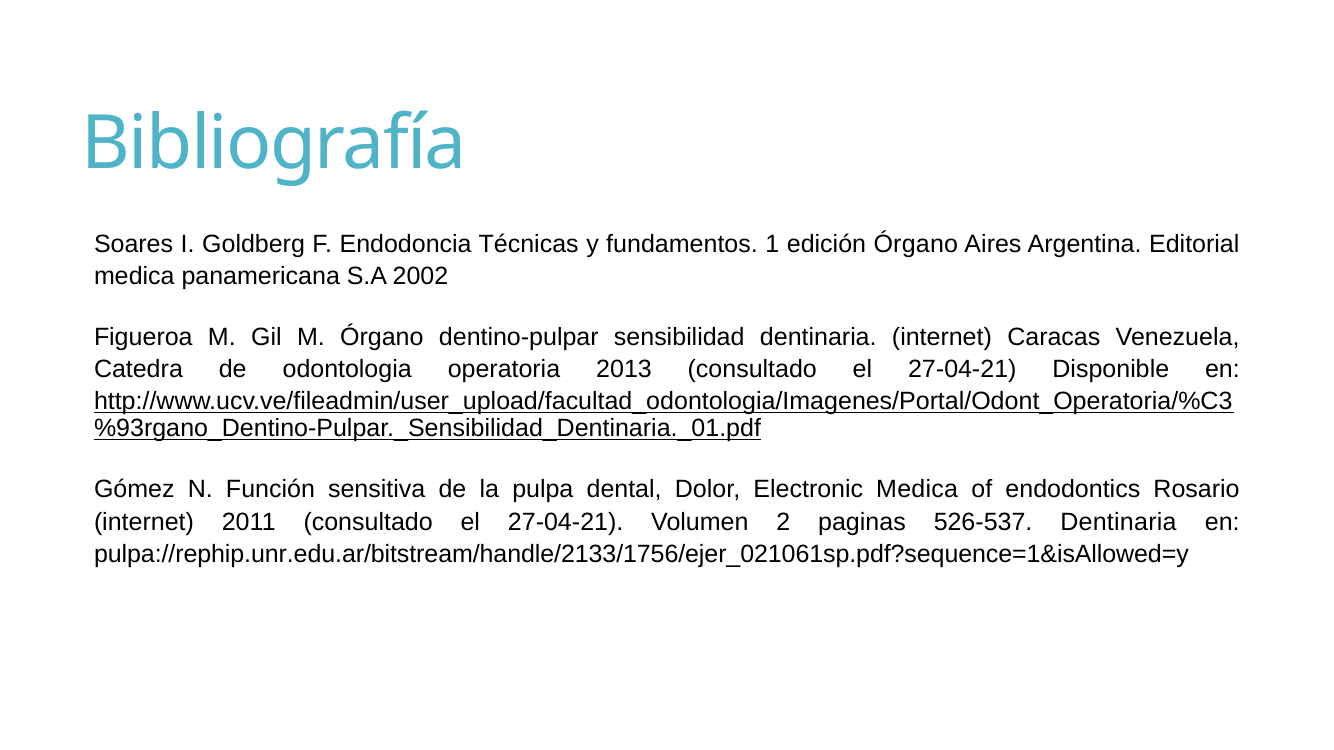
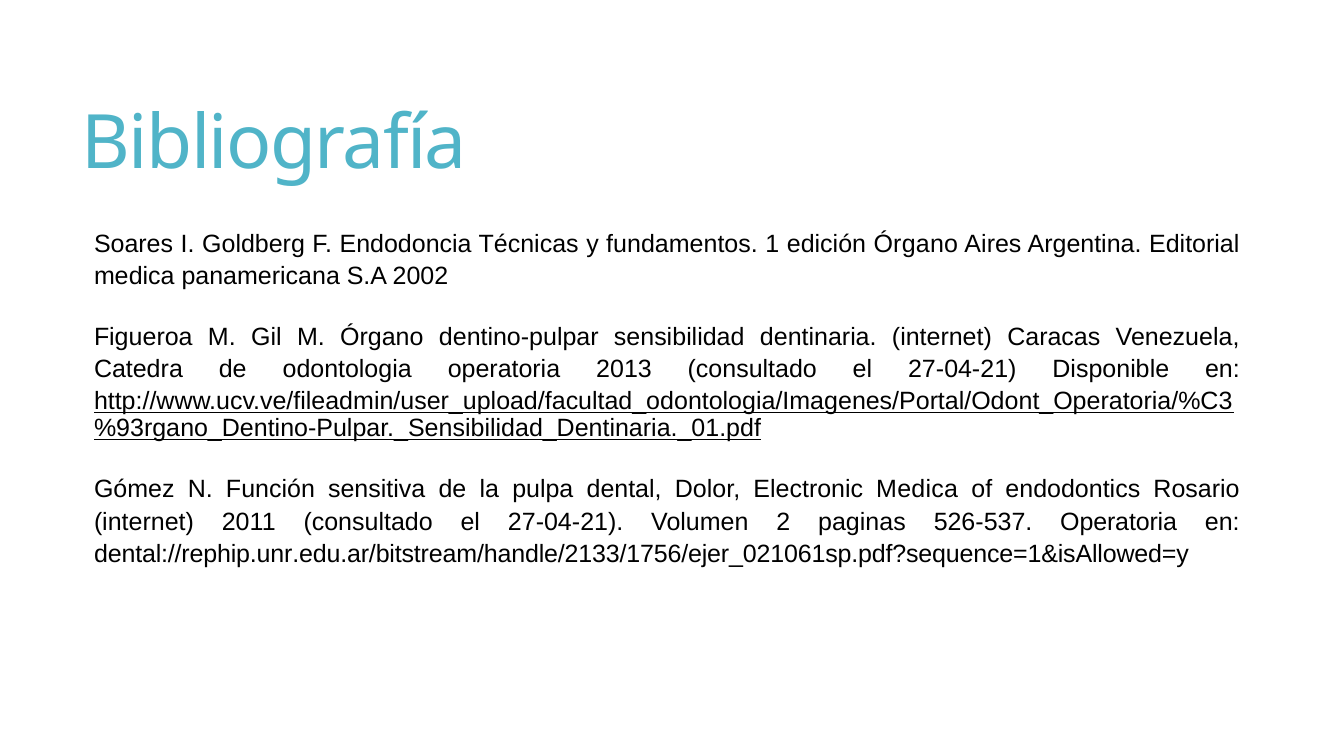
526-537 Dentinaria: Dentinaria -> Operatoria
pulpa://rephip.unr.edu.ar/bitstream/handle/2133/1756/ejer_021061sp.pdf?sequence=1&isAllowed=y: pulpa://rephip.unr.edu.ar/bitstream/handle/2133/1756/ejer_021061sp.pdf?sequence=1&isAllowed=y -> dental://rephip.unr.edu.ar/bitstream/handle/2133/1756/ejer_021061sp.pdf?sequence=1&isAllowed=y
